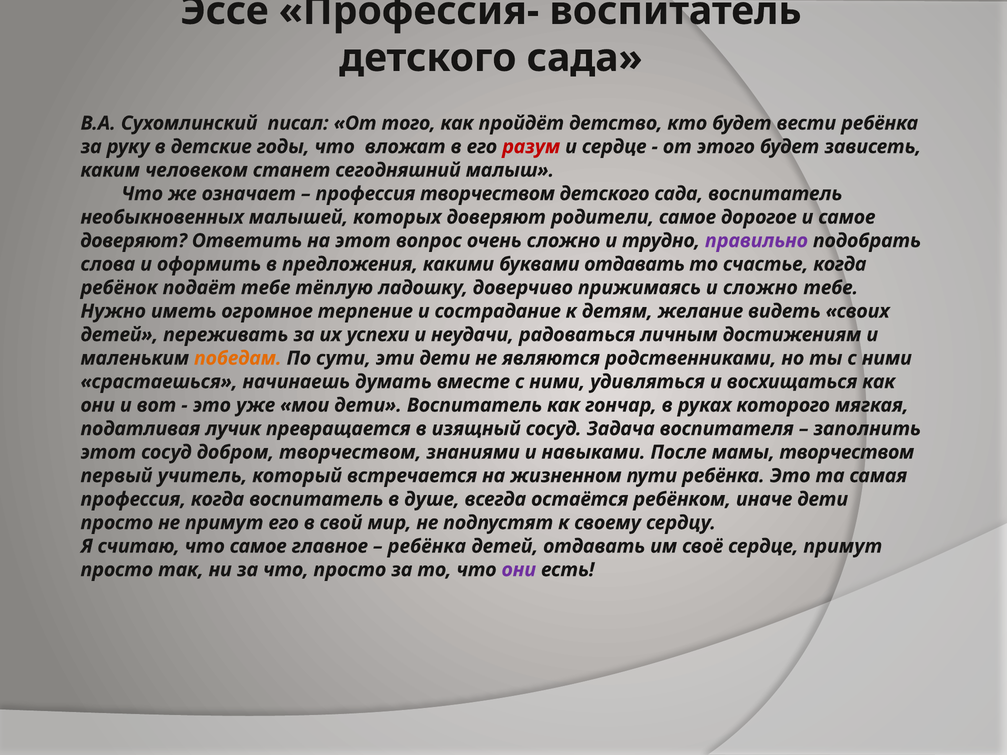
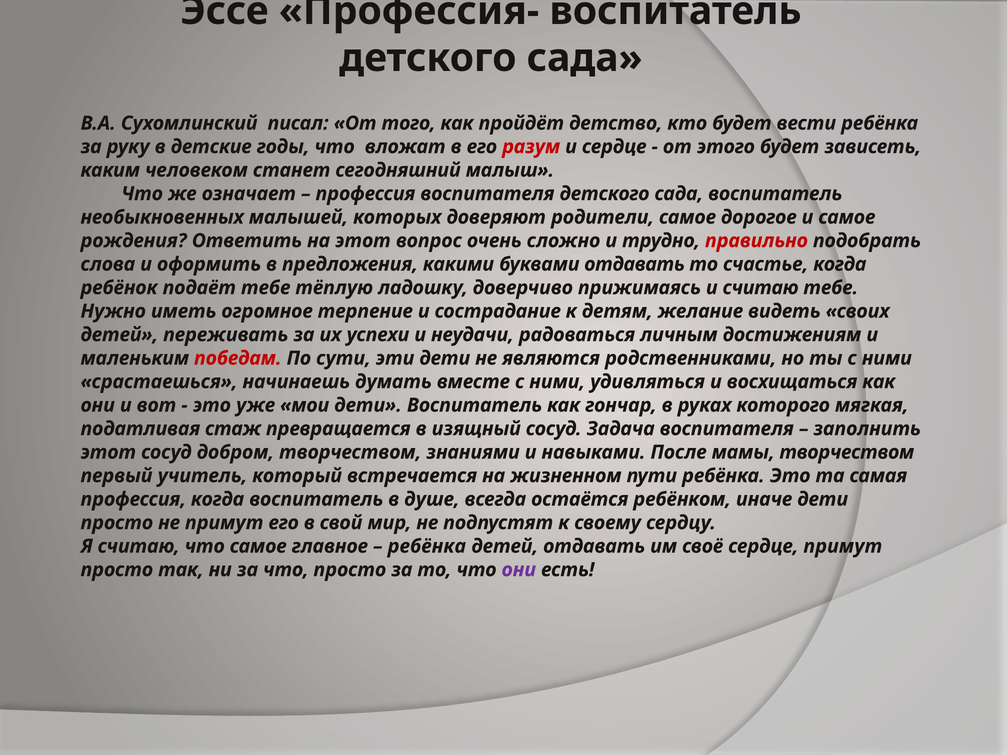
профессия творчеством: творчеством -> воспитателя
доверяют at (134, 241): доверяют -> рождения
правильно colour: purple -> red
и сложно: сложно -> считаю
победам colour: orange -> red
лучик: лучик -> стаж
